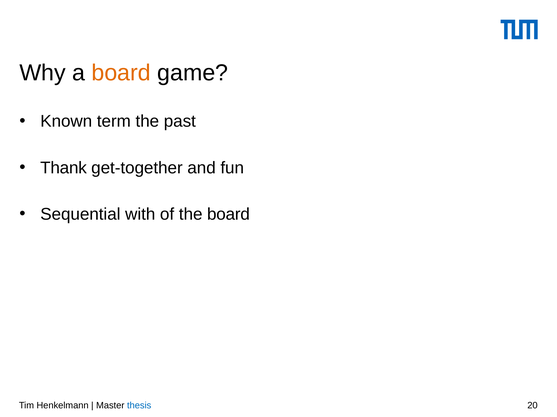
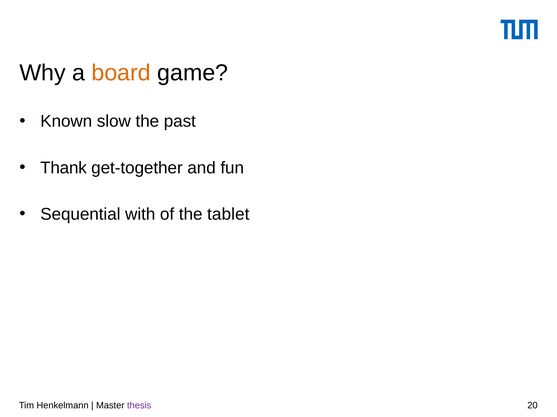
term: term -> slow
the board: board -> tablet
thesis colour: blue -> purple
